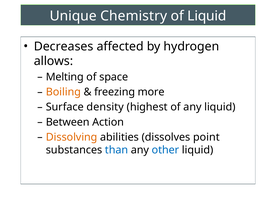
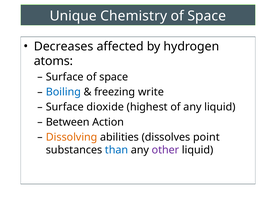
Liquid at (207, 16): Liquid -> Space
allows: allows -> atoms
Melting at (65, 77): Melting -> Surface
Boiling colour: orange -> blue
more: more -> write
density: density -> dioxide
other colour: blue -> purple
